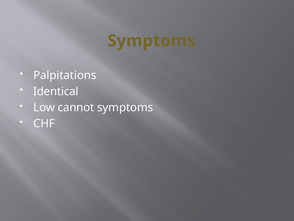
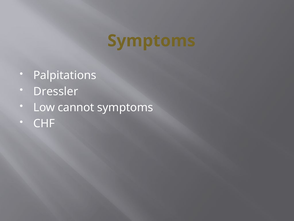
Identical: Identical -> Dressler
